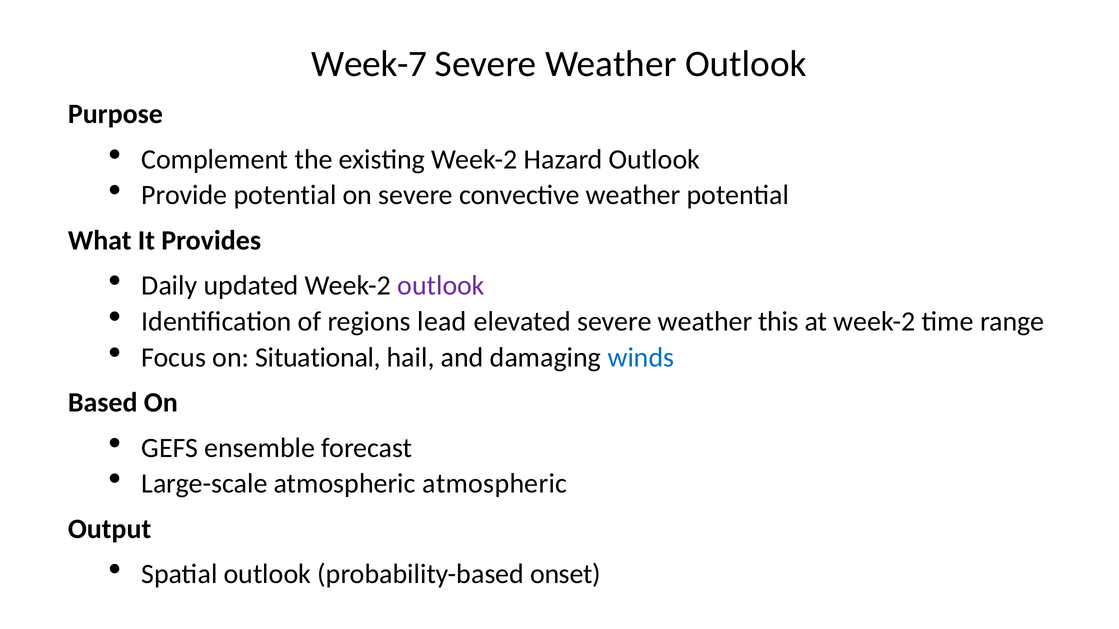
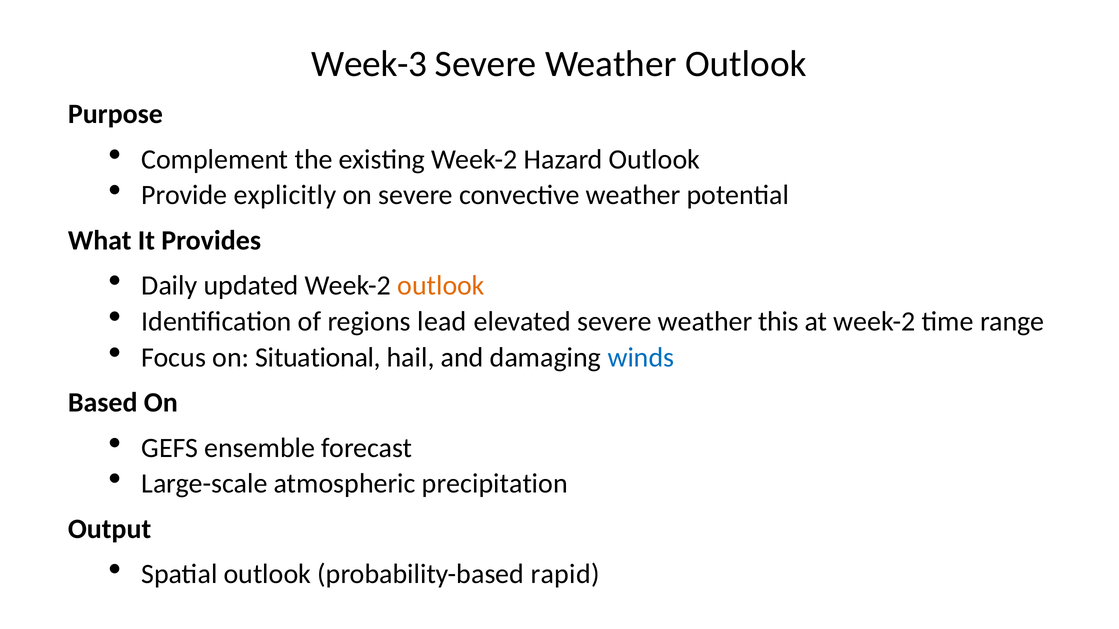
Week-7: Week-7 -> Week-3
Provide potential: potential -> explicitly
outlook at (441, 286) colour: purple -> orange
atmospheric atmospheric: atmospheric -> precipitation
onset: onset -> rapid
